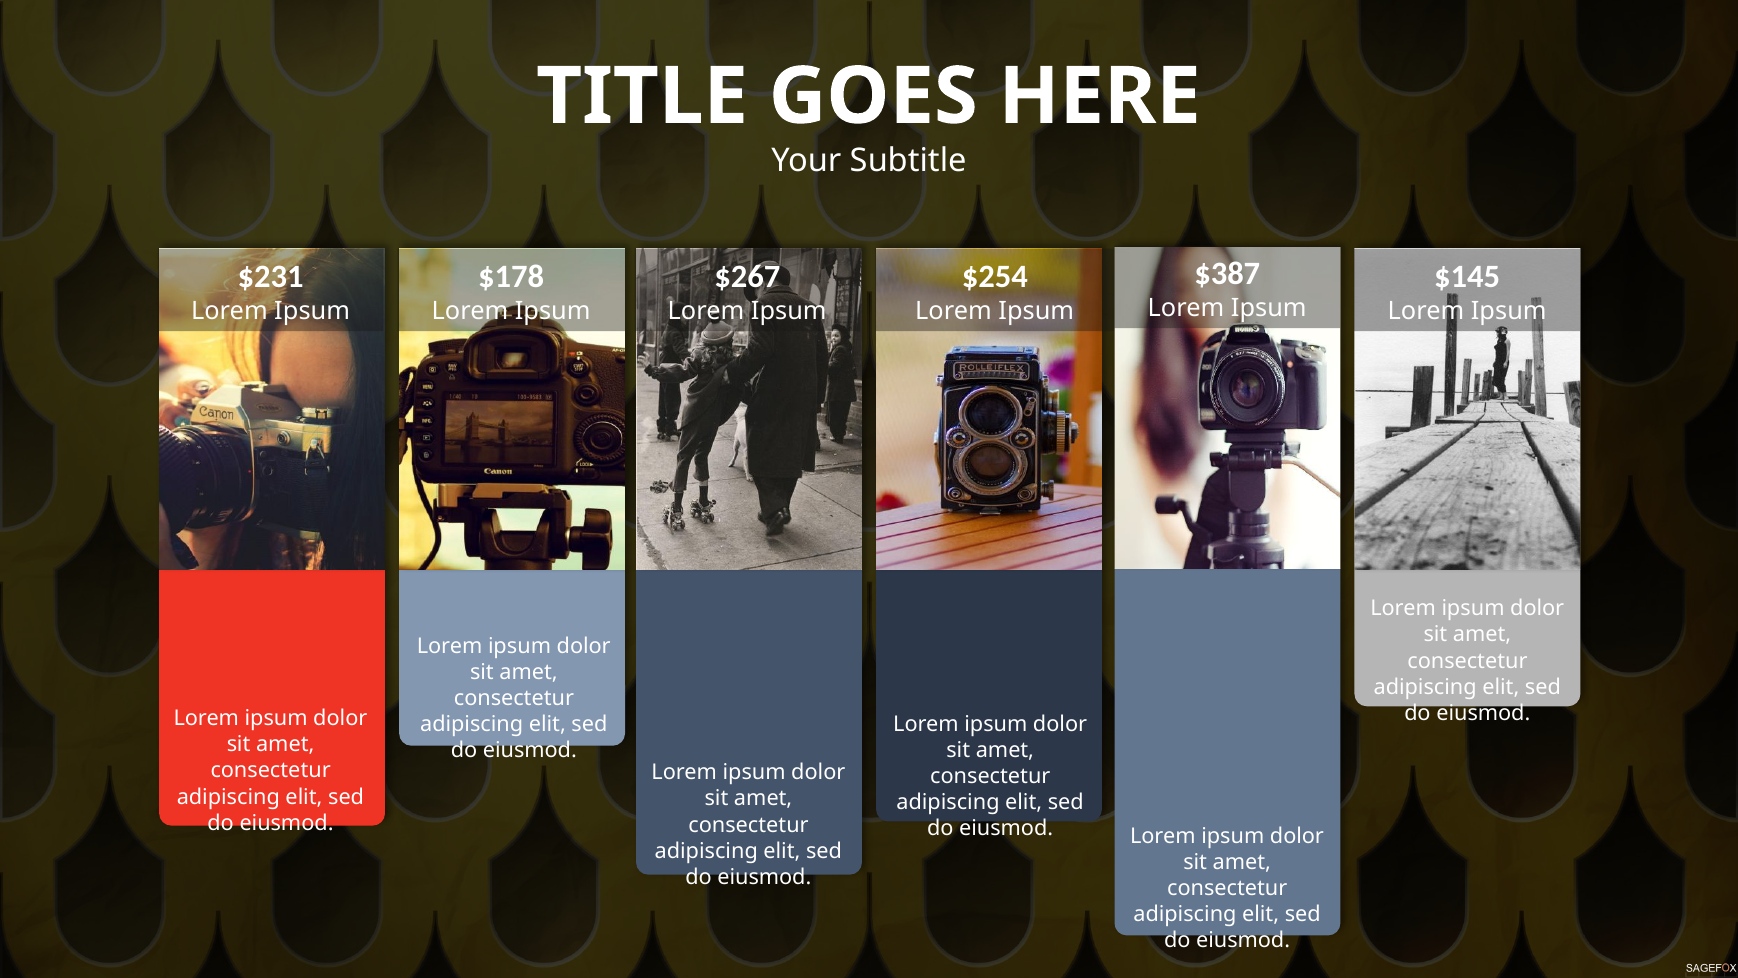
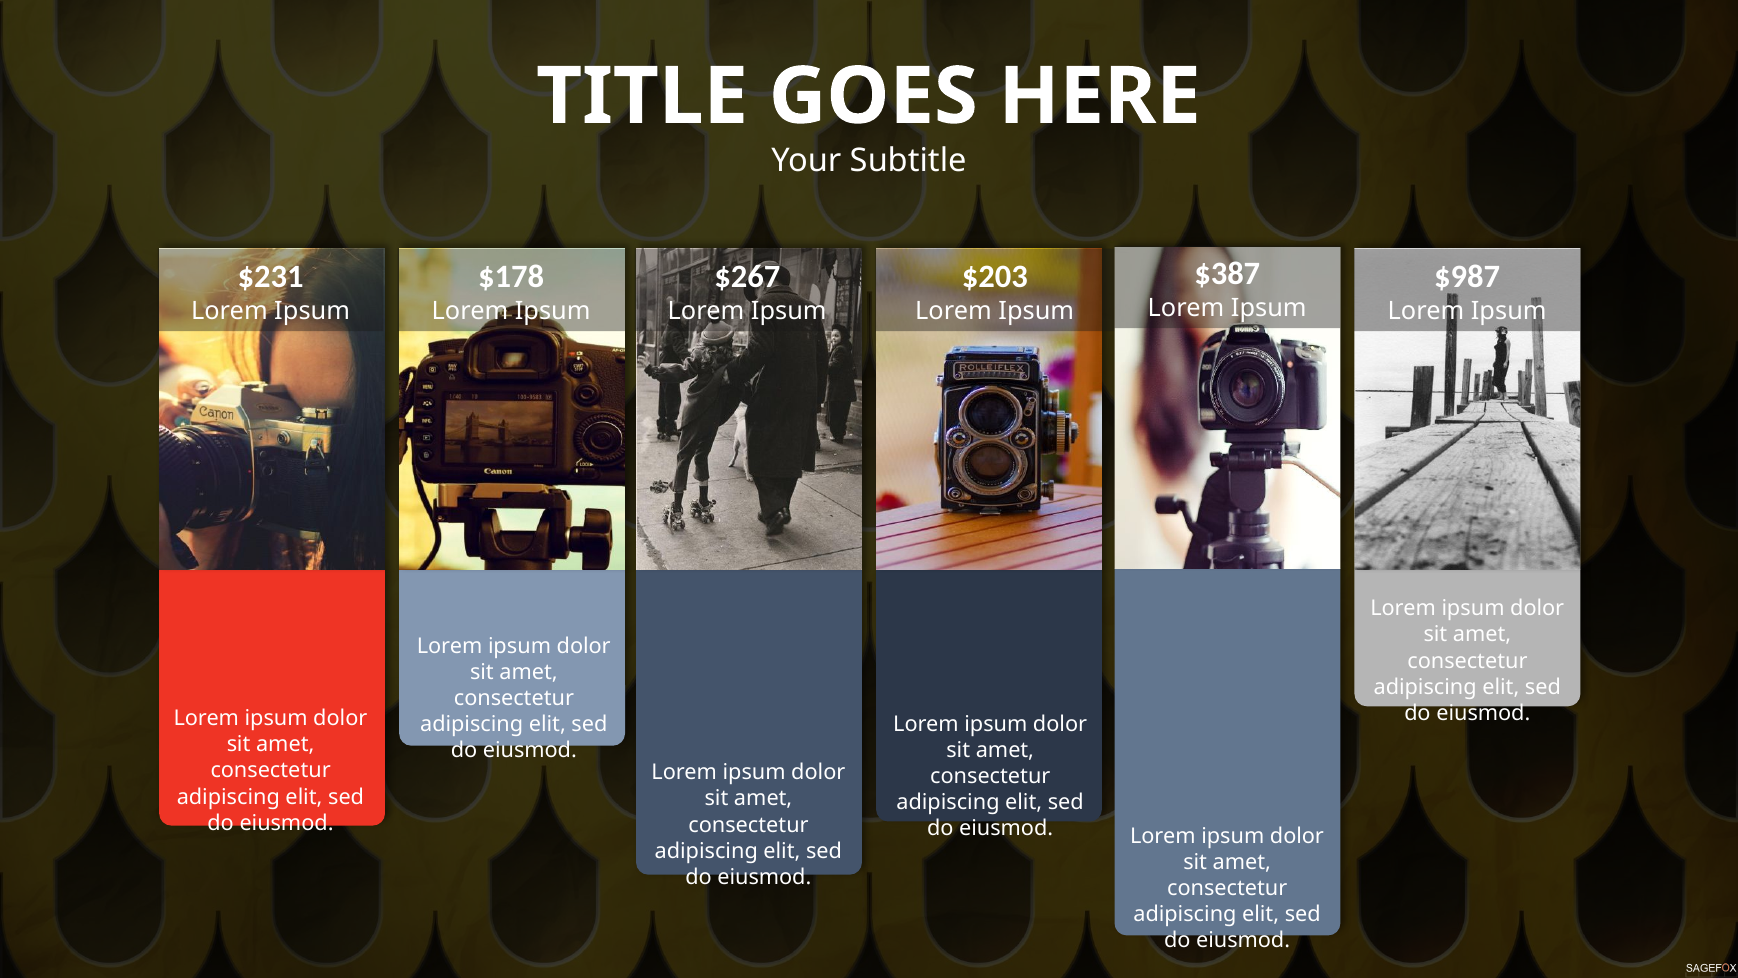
$254: $254 -> $203
$145: $145 -> $987
